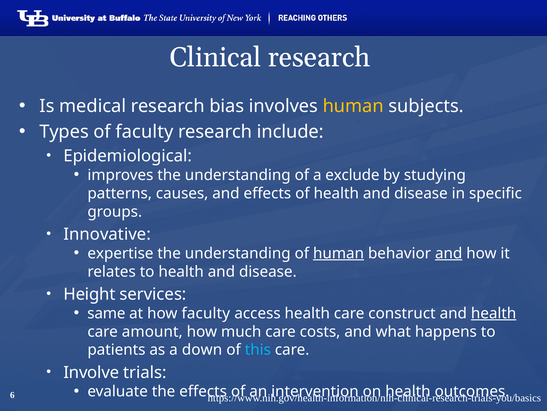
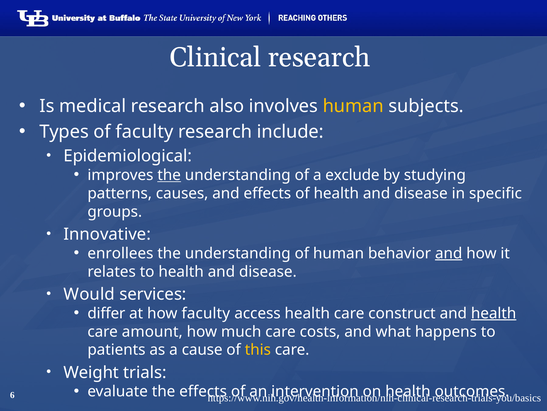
bias: bias -> also
the at (169, 175) underline: none -> present
expertise: expertise -> enrollees
human at (339, 253) underline: present -> none
Height: Height -> Would
same: same -> differ
down: down -> cause
this colour: light blue -> yellow
Involve: Involve -> Weight
